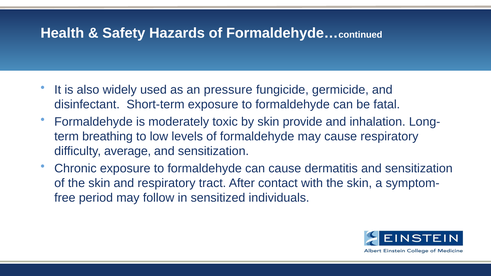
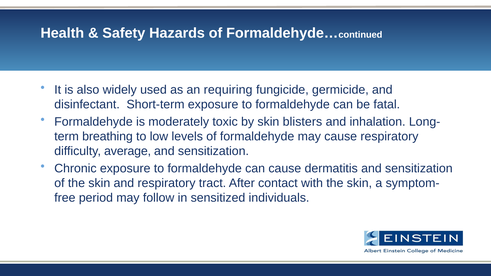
pressure: pressure -> requiring
provide: provide -> blisters
